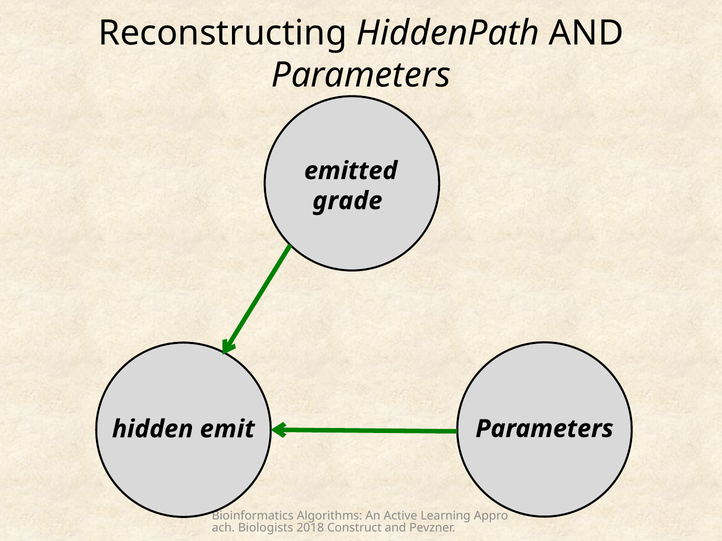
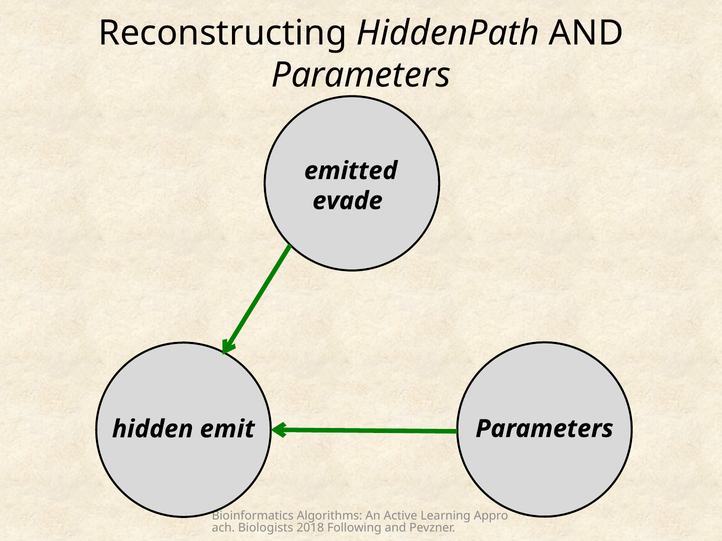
grade: grade -> evade
Construct: Construct -> Following
